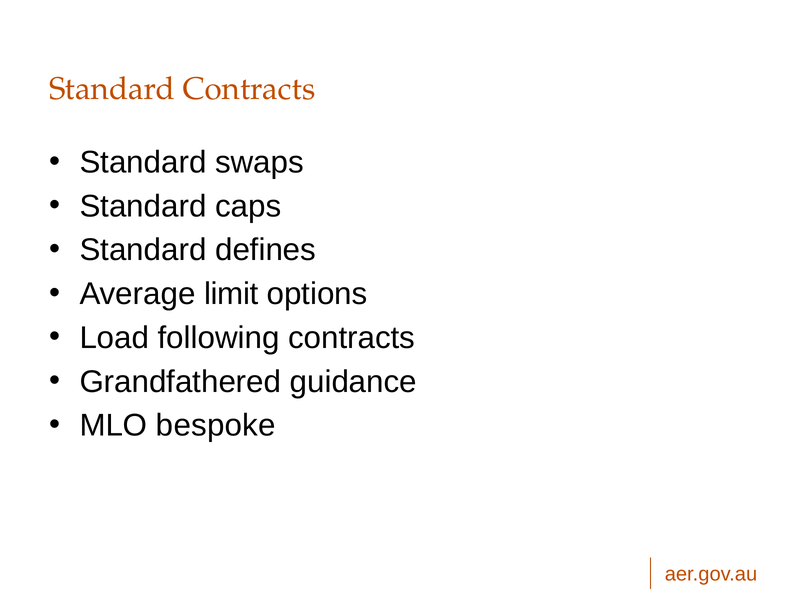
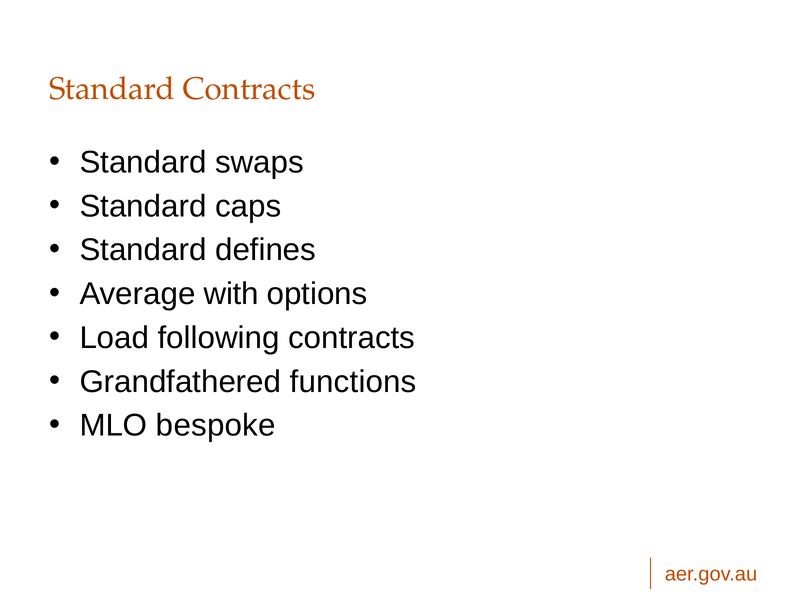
limit: limit -> with
guidance: guidance -> functions
